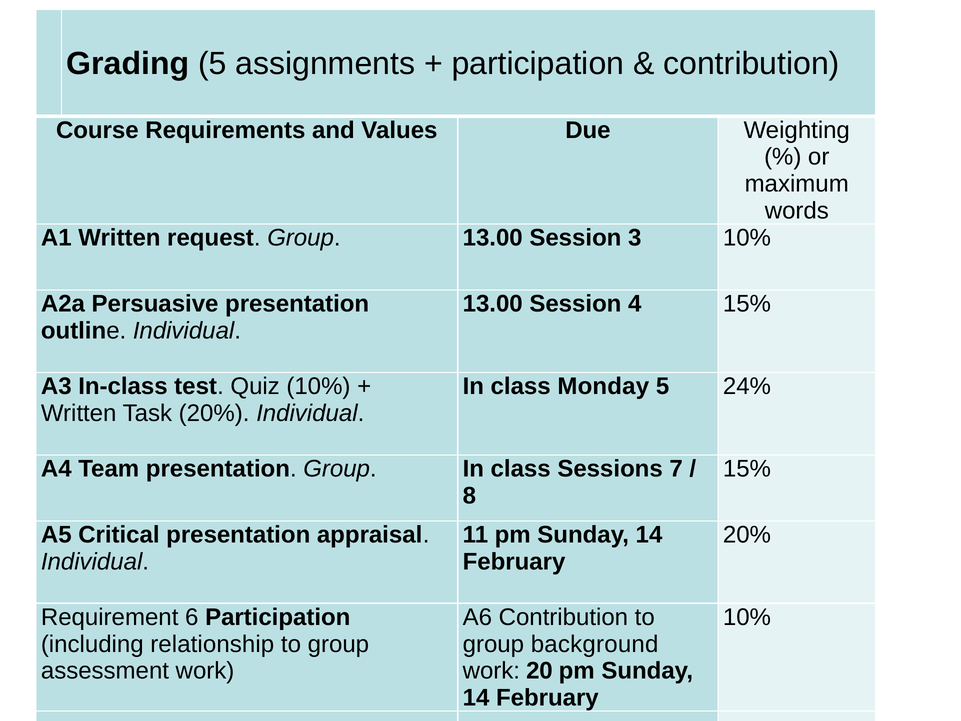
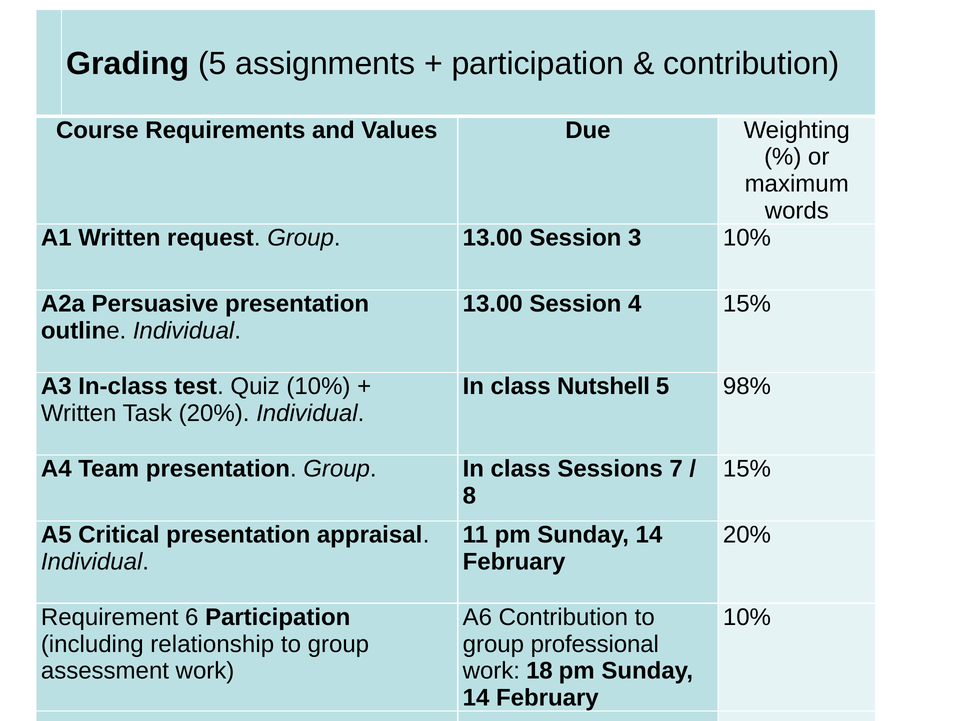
Monday: Monday -> Nutshell
24%: 24% -> 98%
background: background -> professional
20: 20 -> 18
